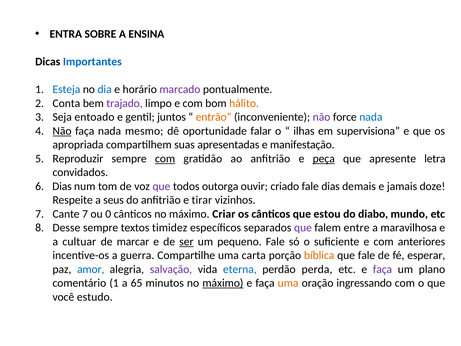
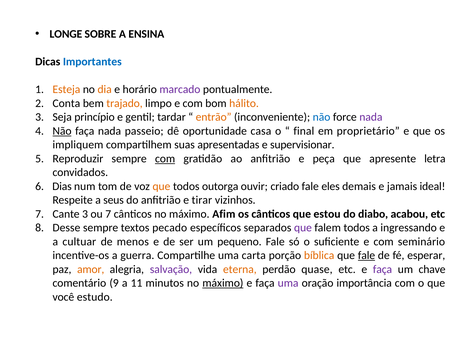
ENTRA: ENTRA -> LONGE
Esteja colour: blue -> orange
dia colour: blue -> orange
trajado colour: purple -> orange
entoado: entoado -> princípio
juntos: juntos -> tardar
não at (322, 117) colour: purple -> blue
nada at (371, 117) colour: blue -> purple
mesmo: mesmo -> passeio
falar: falar -> casa
ilhas: ilhas -> final
supervisiona: supervisiona -> proprietário
apropriada: apropriada -> impliquem
manifestação: manifestação -> supervisionar
peça underline: present -> none
que at (161, 186) colour: purple -> orange
fale dias: dias -> eles
doze: doze -> ideal
Cante 7: 7 -> 3
ou 0: 0 -> 7
Criar: Criar -> Afim
mundo: mundo -> acabou
timidez: timidez -> pecado
falem entre: entre -> todos
maravilhosa: maravilhosa -> ingressando
marcar: marcar -> menos
ser underline: present -> none
anteriores: anteriores -> seminário
fale at (366, 255) underline: none -> present
amor colour: blue -> orange
eterna colour: blue -> orange
perda: perda -> quase
plano: plano -> chave
comentário 1: 1 -> 9
65: 65 -> 11
uma at (288, 283) colour: orange -> purple
ingressando: ingressando -> importância
